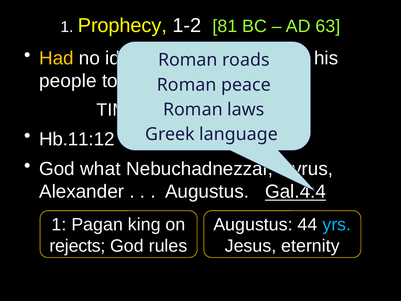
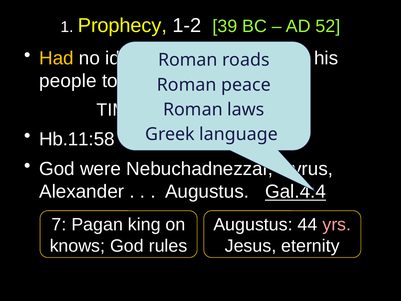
81: 81 -> 39
63: 63 -> 52
Hb.11:12: Hb.11:12 -> Hb.11:58
what: what -> were
1 at (59, 224): 1 -> 7
yrs colour: light blue -> pink
rejects: rejects -> knows
